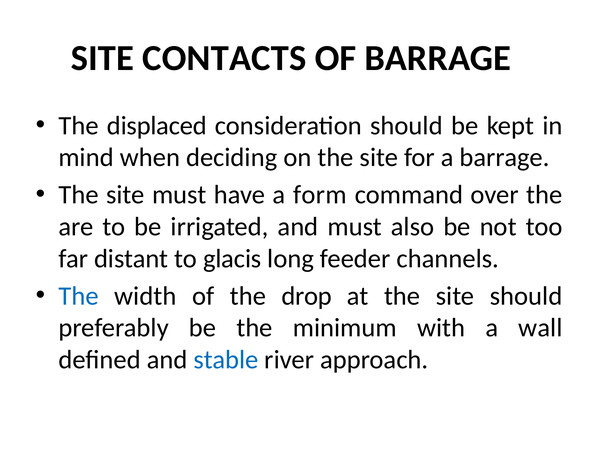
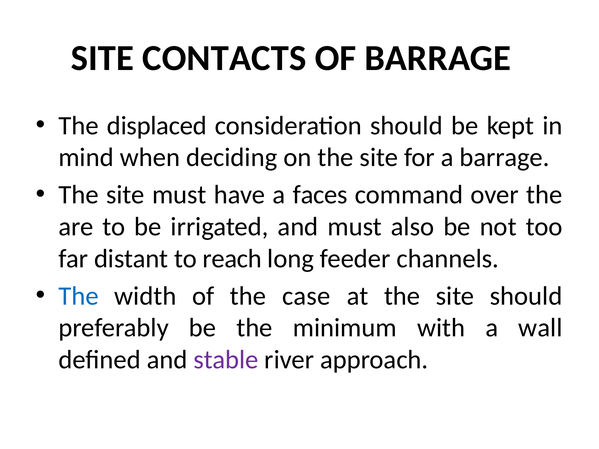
form: form -> faces
glacis: glacis -> reach
drop: drop -> case
stable colour: blue -> purple
